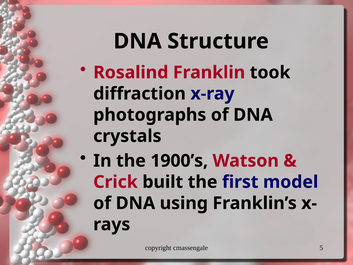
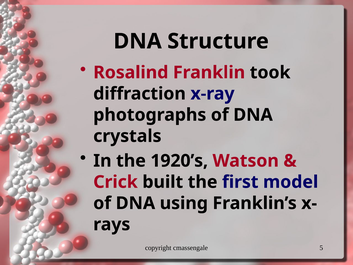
1900’s: 1900’s -> 1920’s
